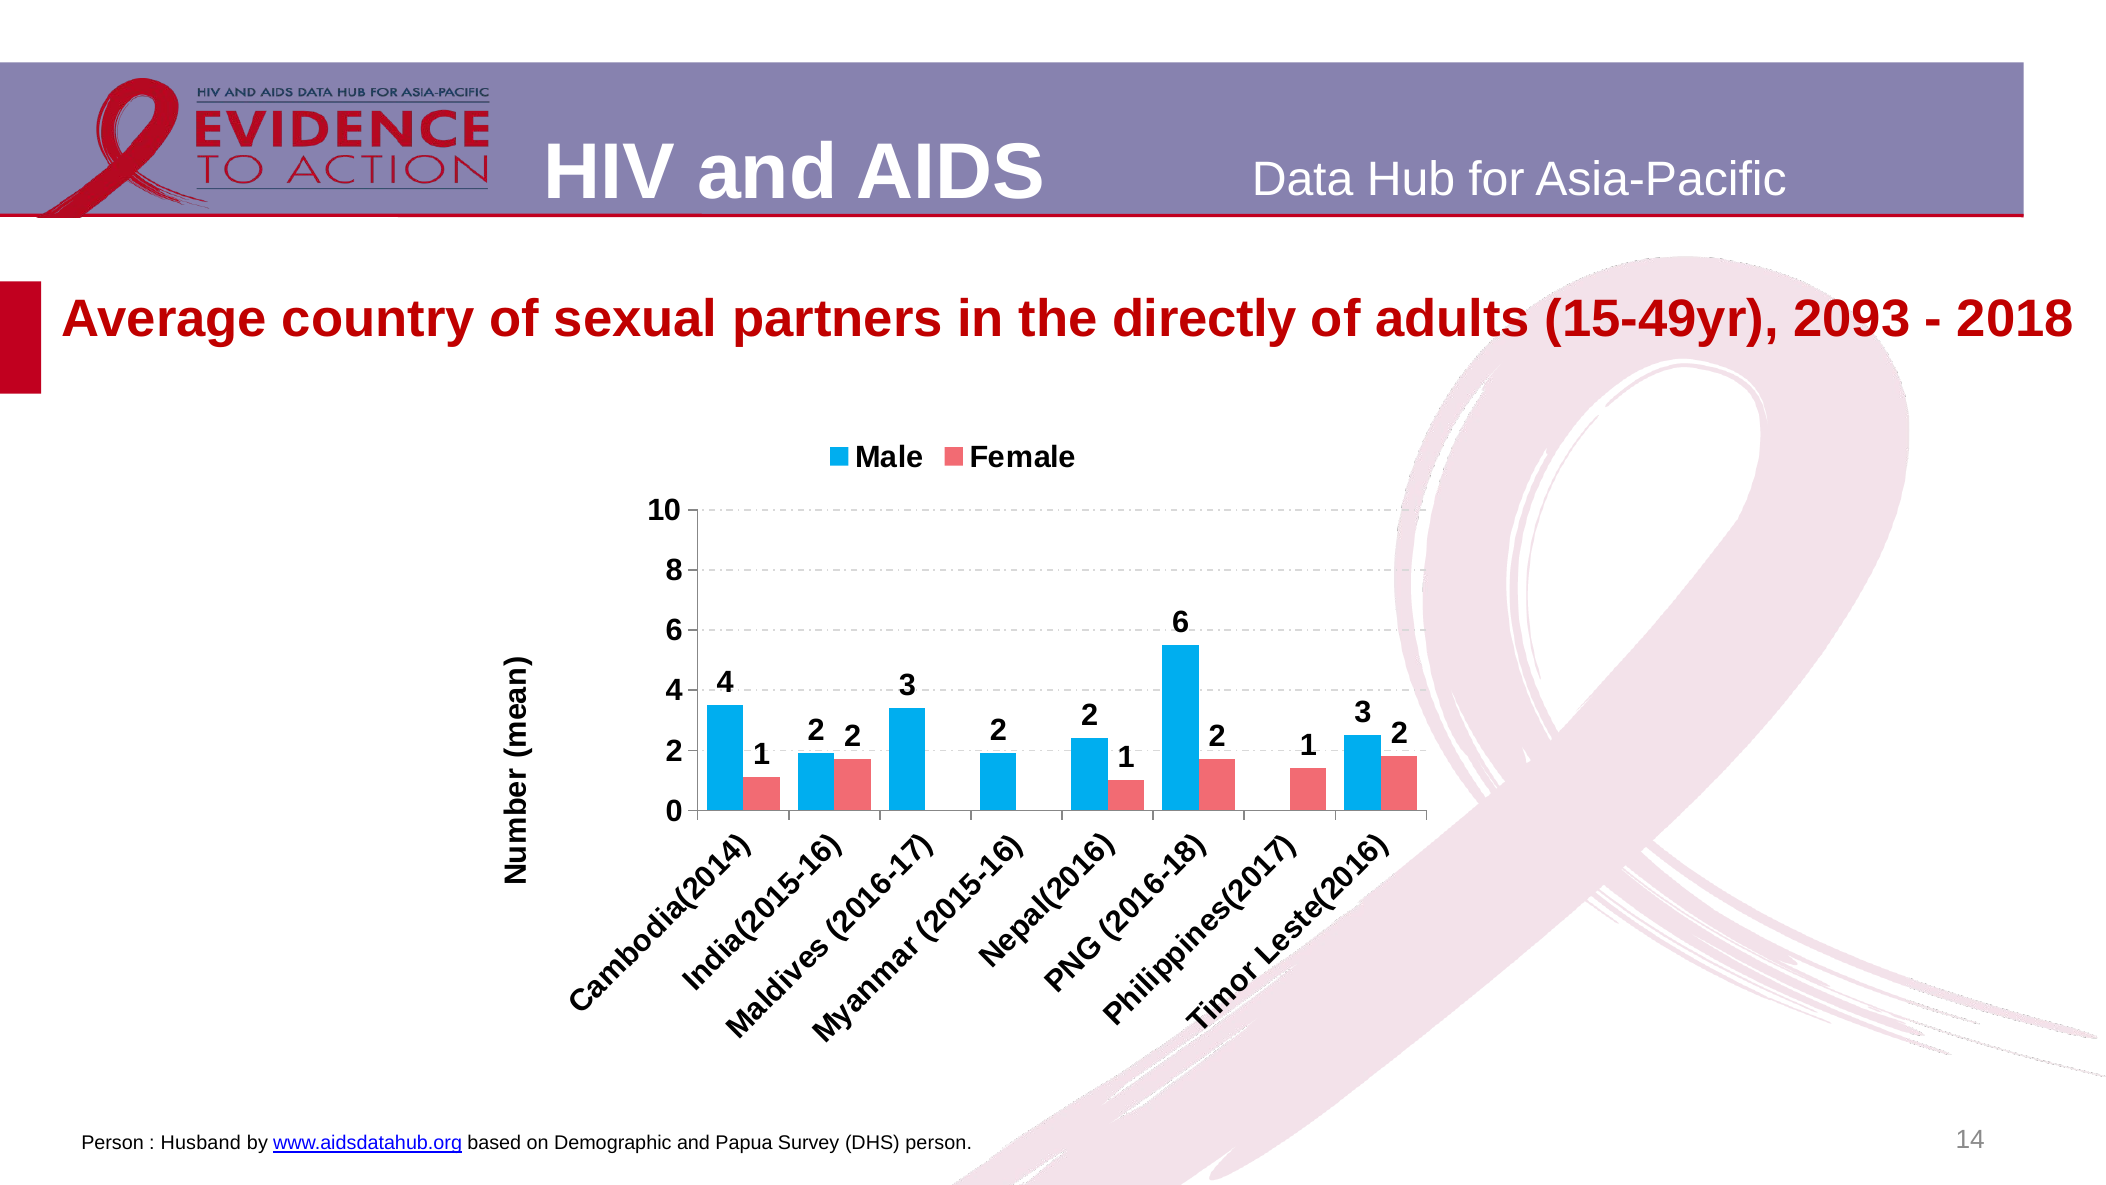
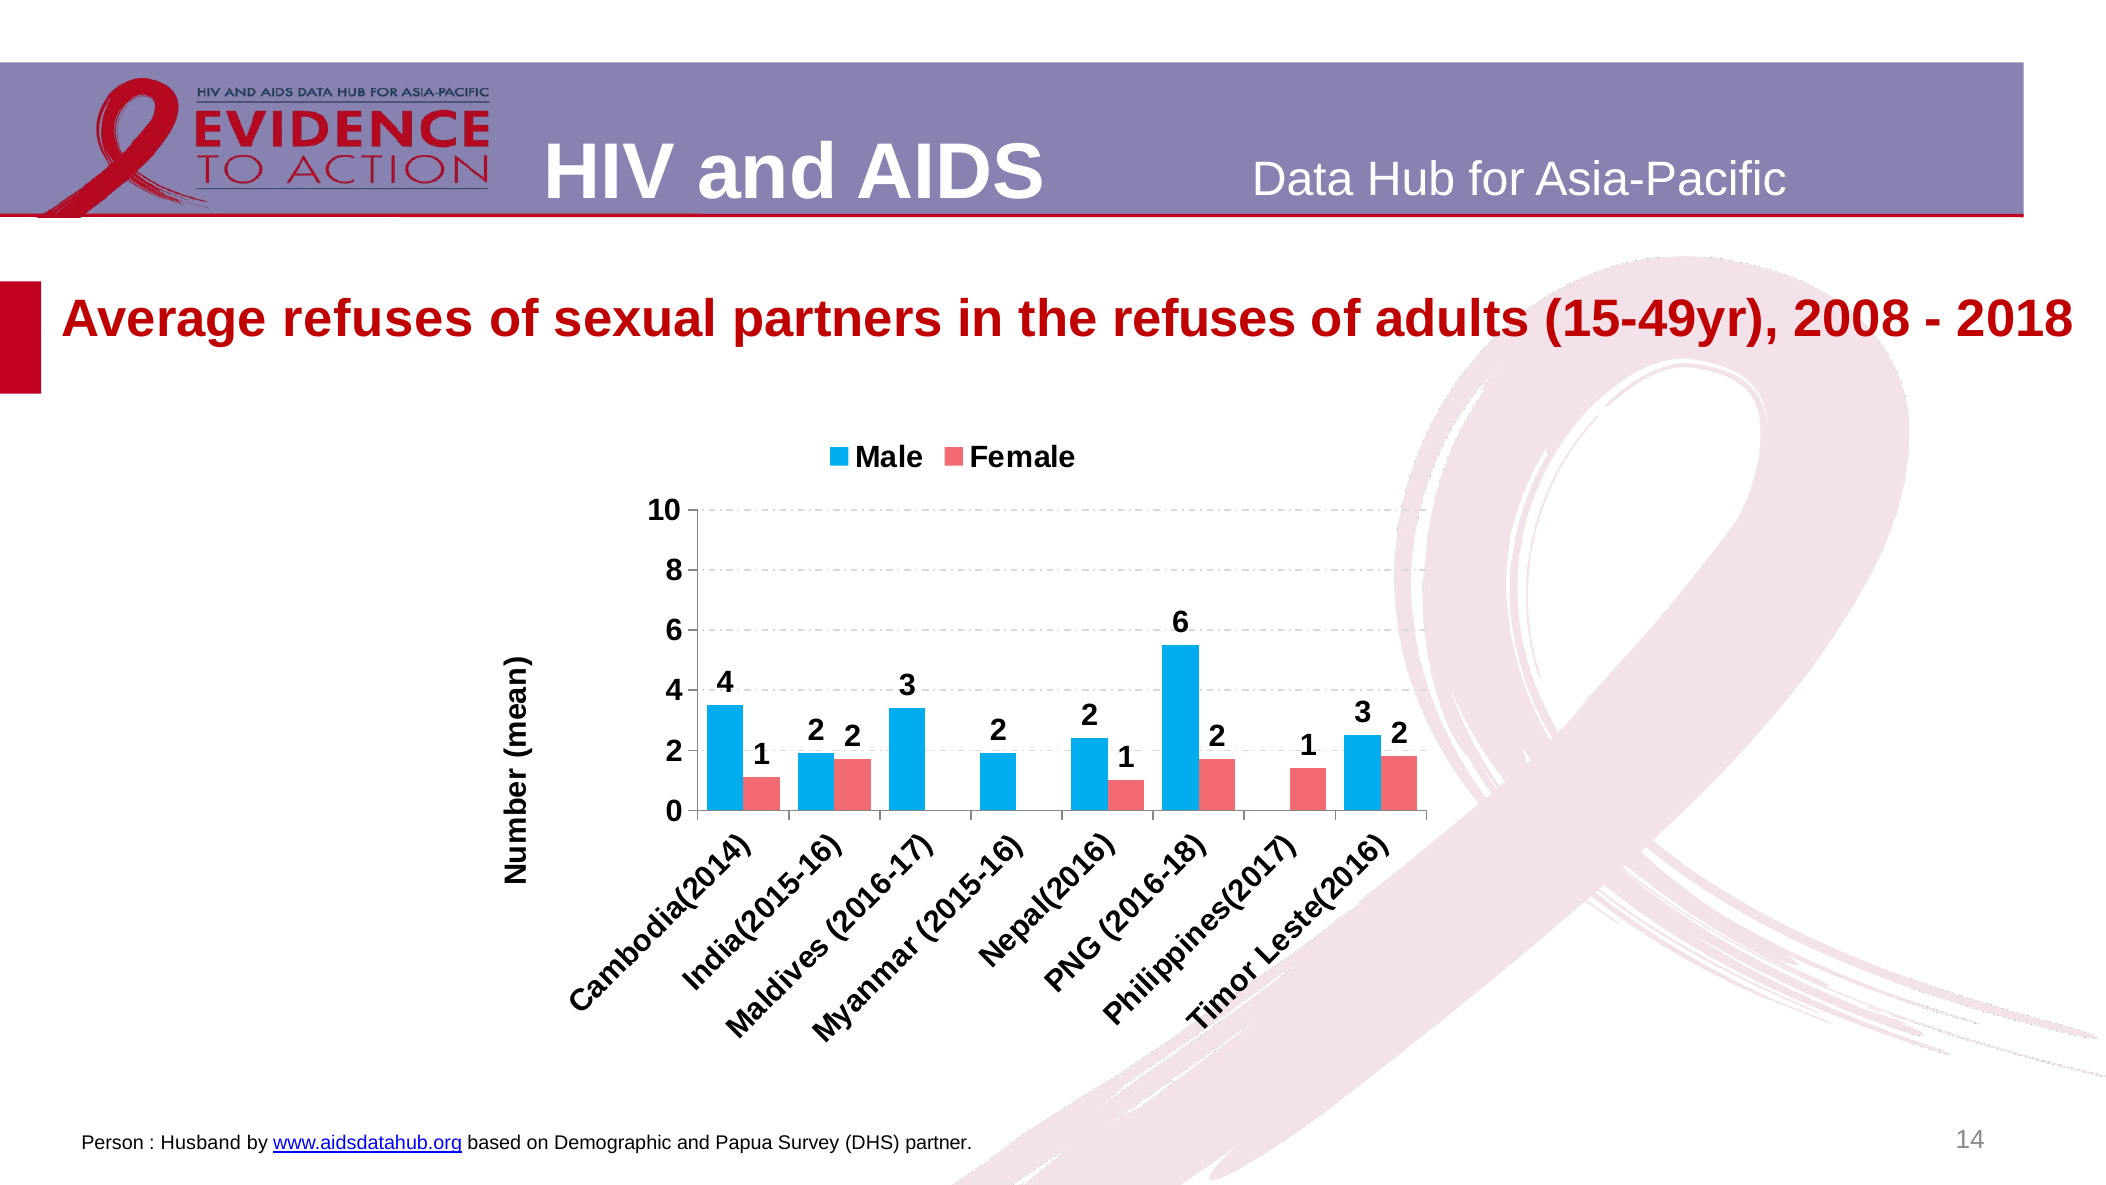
Average country: country -> refuses
the directly: directly -> refuses
2093: 2093 -> 2008
DHS person: person -> partner
